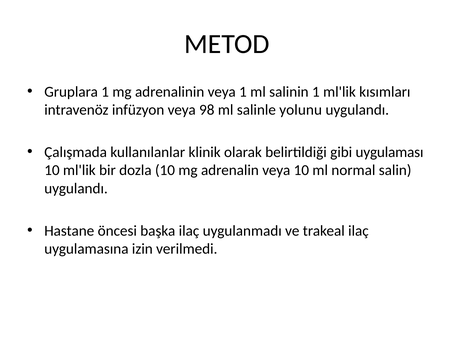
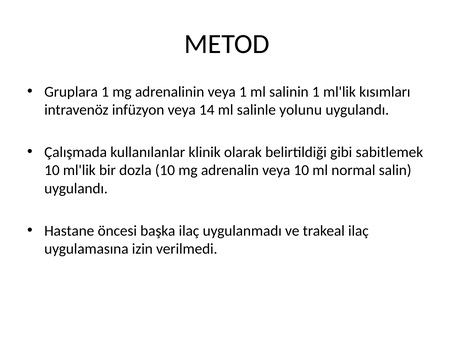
98: 98 -> 14
uygulaması: uygulaması -> sabitlemek
